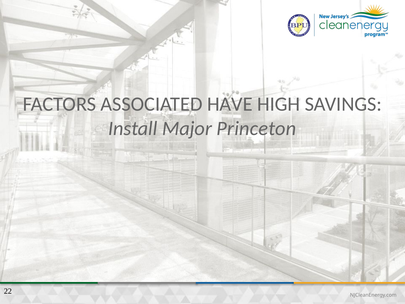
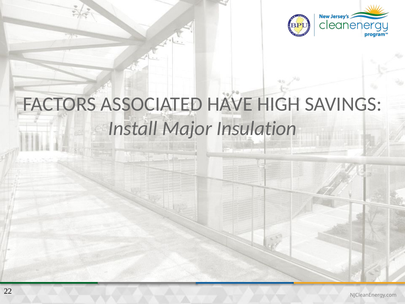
Princeton: Princeton -> Insulation
